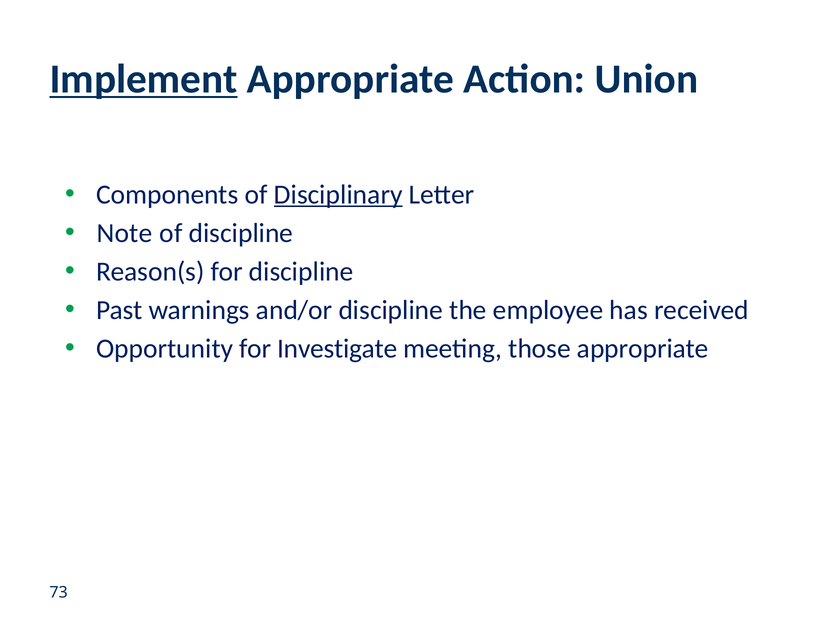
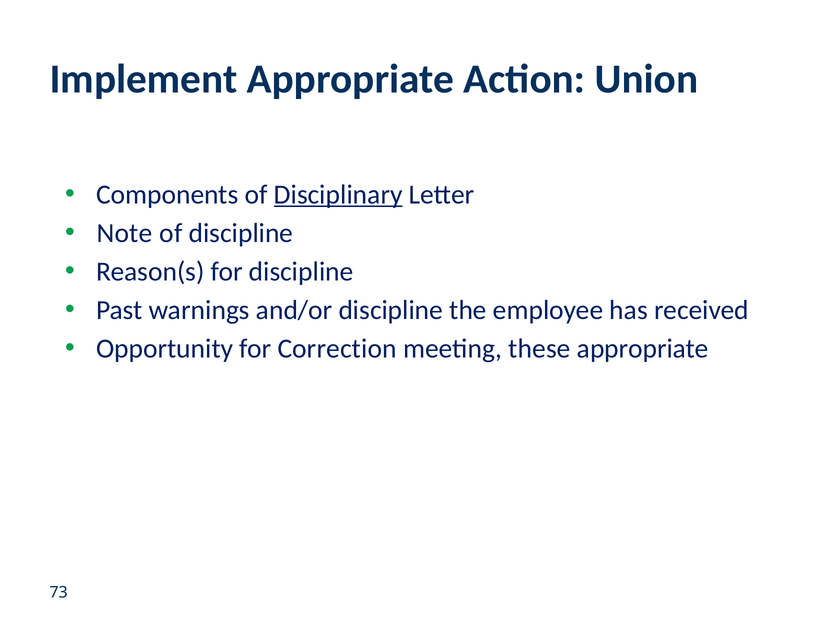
Implement underline: present -> none
Investigate: Investigate -> Correction
those: those -> these
